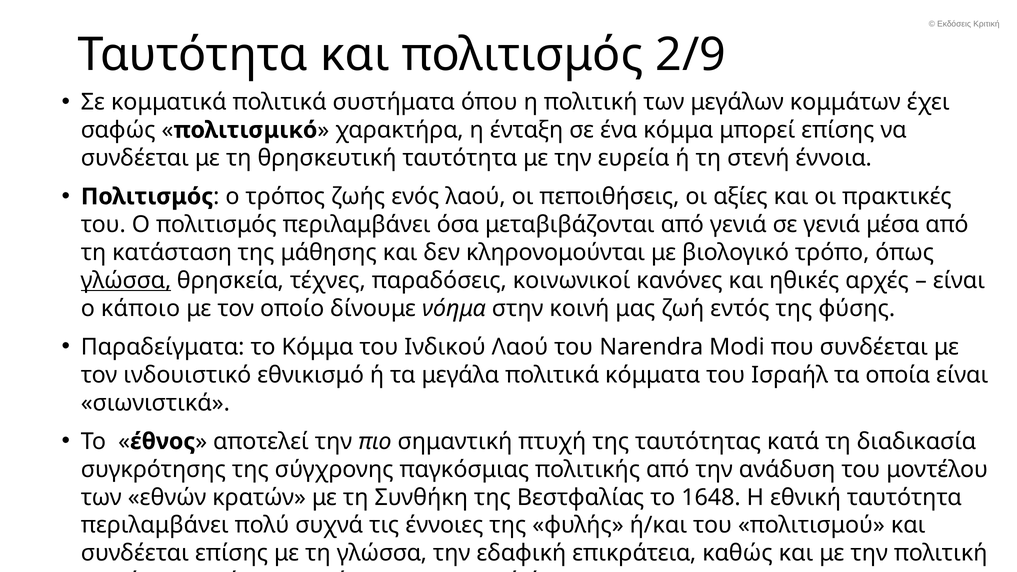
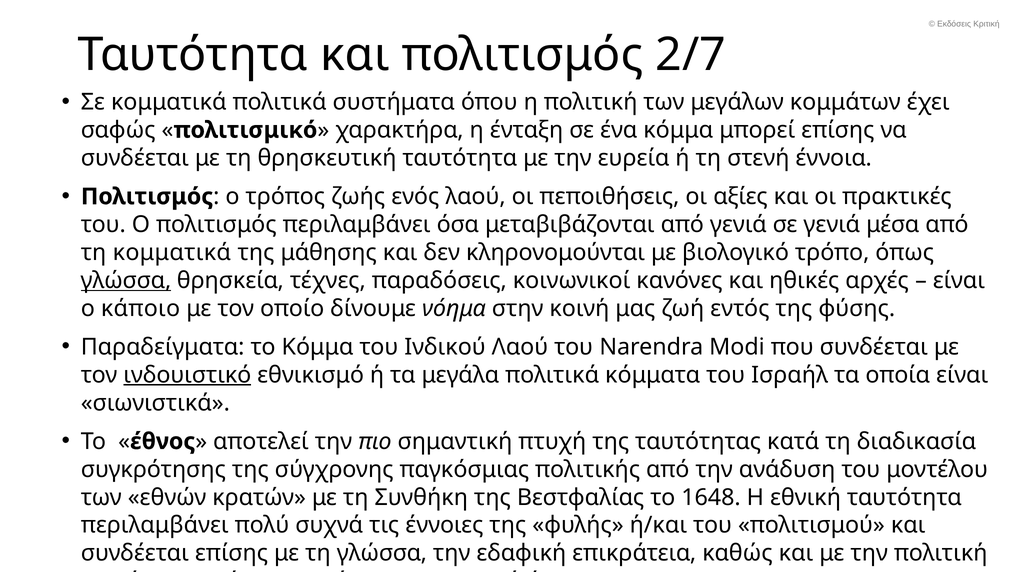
2/9: 2/9 -> 2/7
τη κατάσταση: κατάσταση -> κομματικά
ινδουιστικό underline: none -> present
